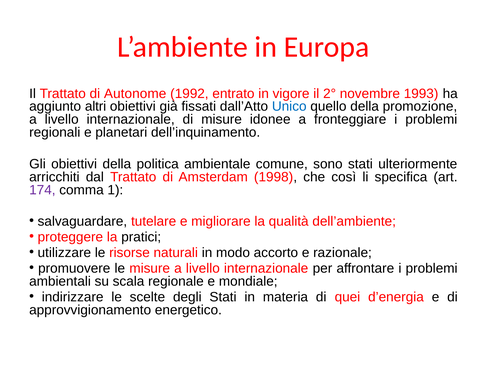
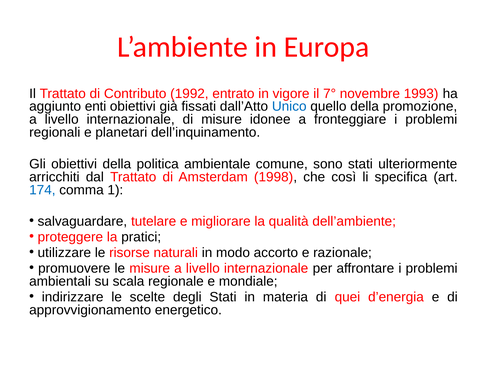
Autonome: Autonome -> Contributo
2°: 2° -> 7°
altri: altri -> enti
174 colour: purple -> blue
